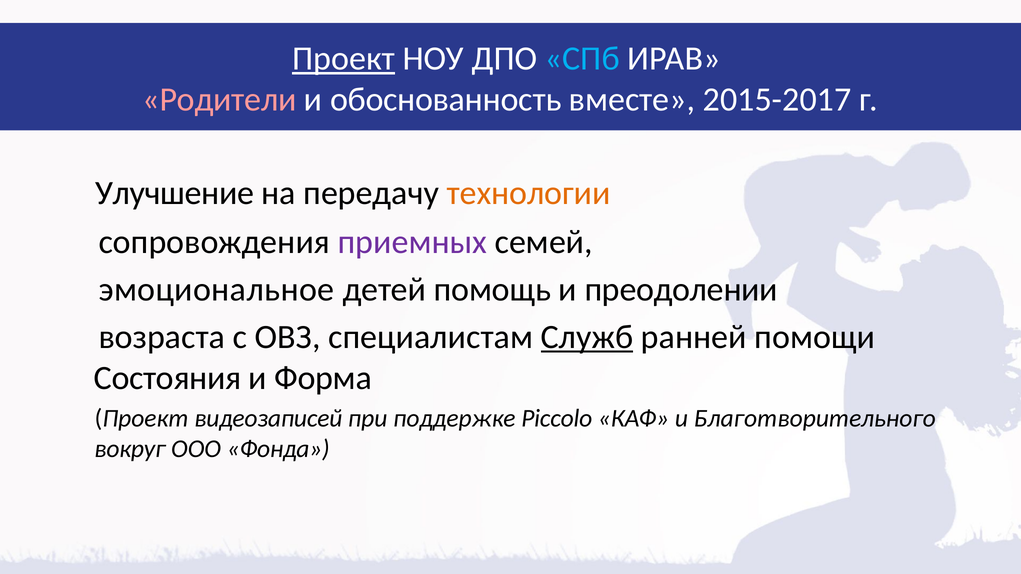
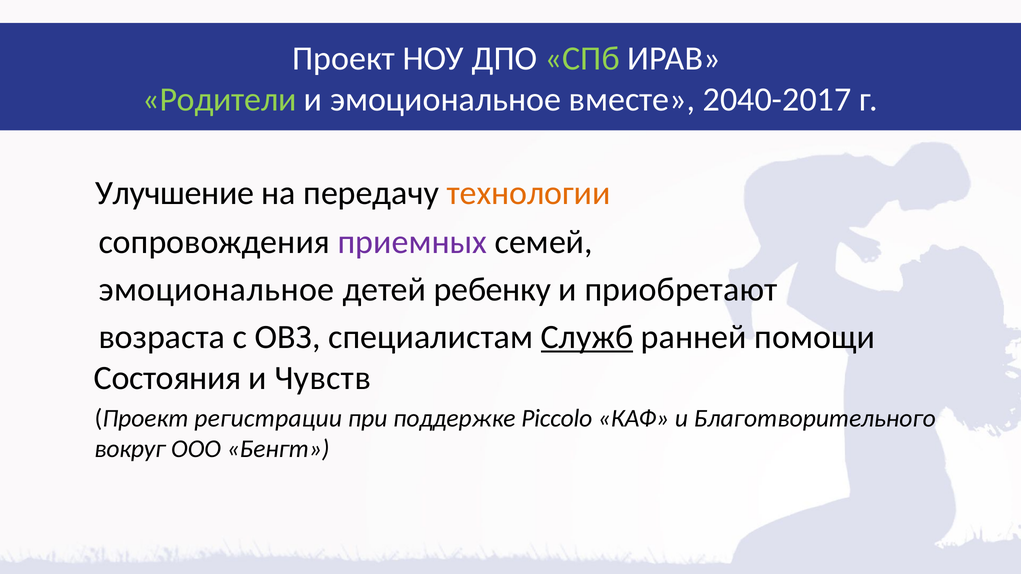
Проект at (344, 59) underline: present -> none
СПб colour: light blue -> light green
Родители colour: pink -> light green
и обоснованность: обоснованность -> эмоциональное
2015-2017: 2015-2017 -> 2040-2017
помощь: помощь -> ребенку
преодолении: преодолении -> приобретают
Форма: Форма -> Чувств
видеозаписей: видеозаписей -> регистрации
Фонда: Фонда -> Бенгт
